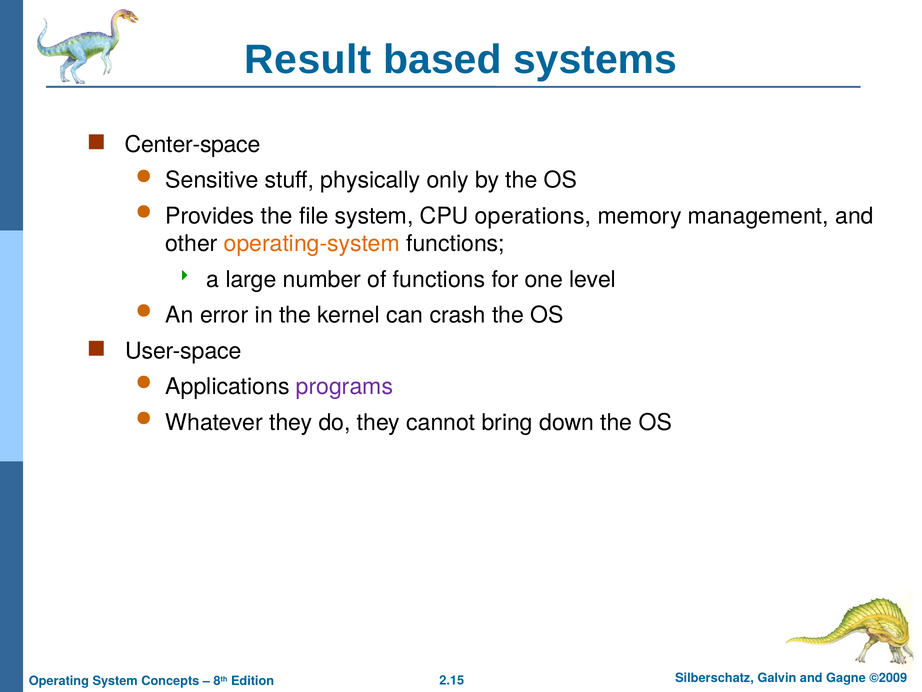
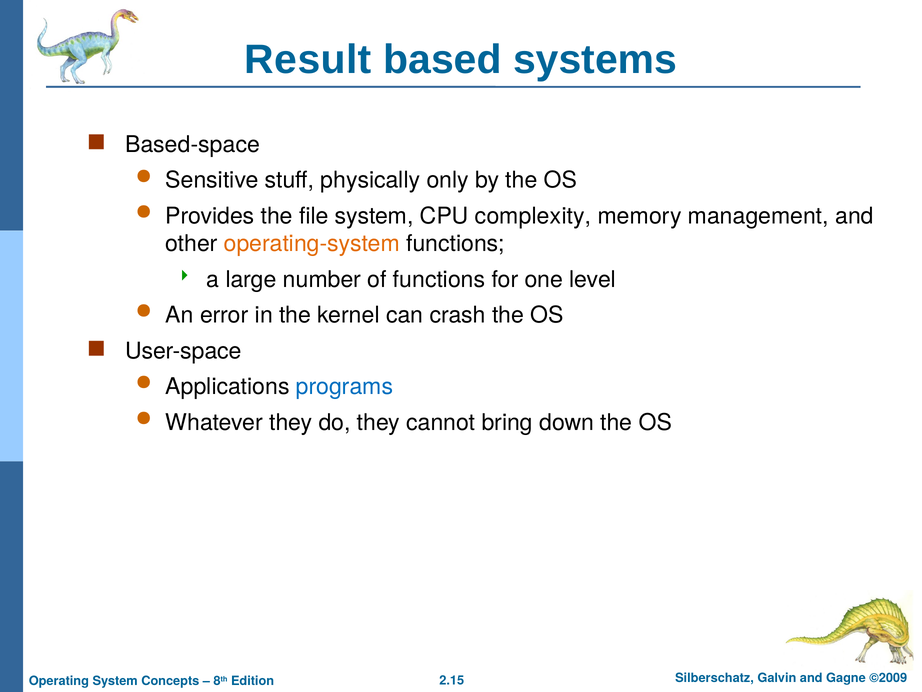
Center-space: Center-space -> Based-space
operations: operations -> complexity
programs colour: purple -> blue
